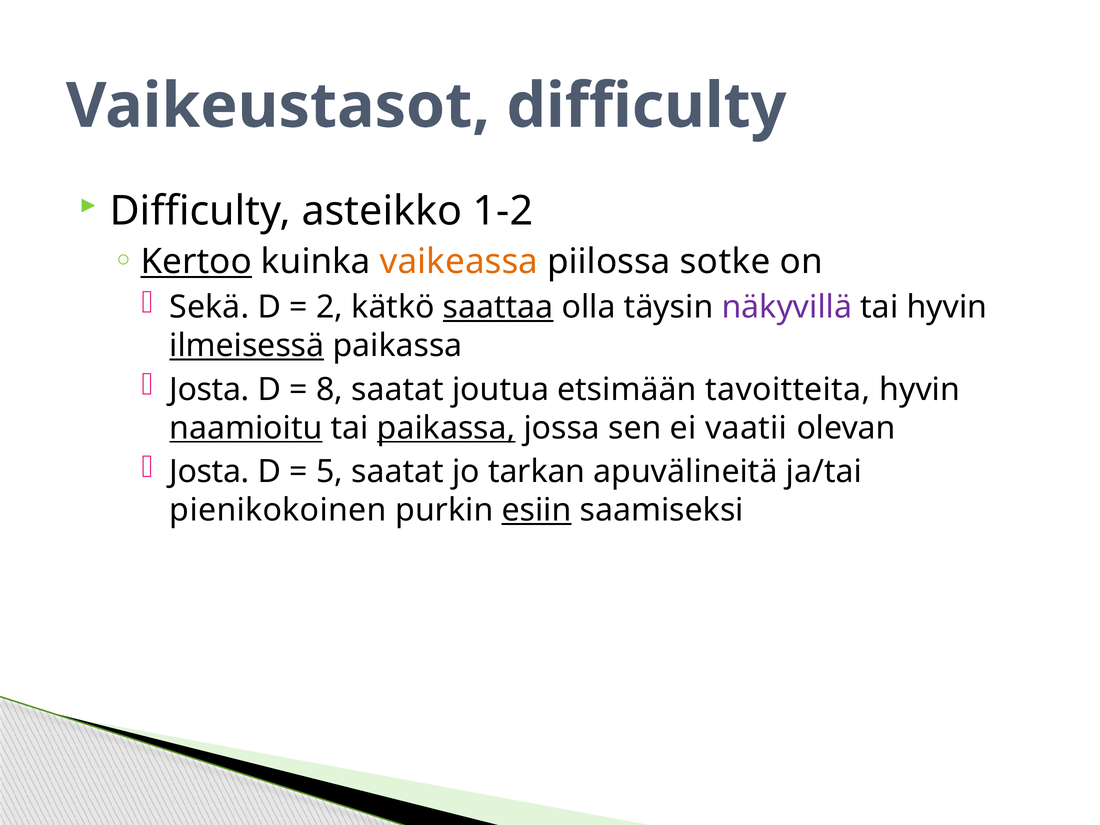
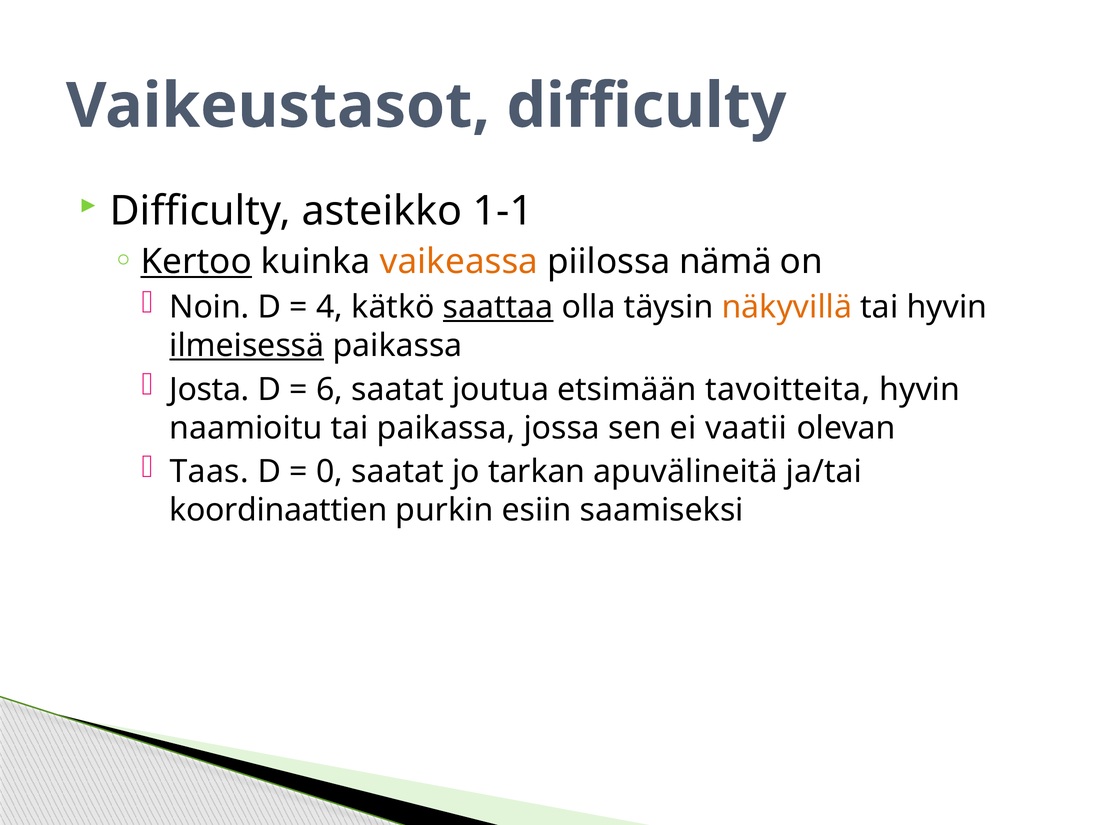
1-2: 1-2 -> 1-1
sotke: sotke -> nämä
Sekä: Sekä -> Noin
2: 2 -> 4
näkyvillä colour: purple -> orange
8: 8 -> 6
naamioitu underline: present -> none
paikassa at (446, 428) underline: present -> none
Josta at (209, 472): Josta -> Taas
5: 5 -> 0
pienikokoinen: pienikokoinen -> koordinaattien
esiin underline: present -> none
